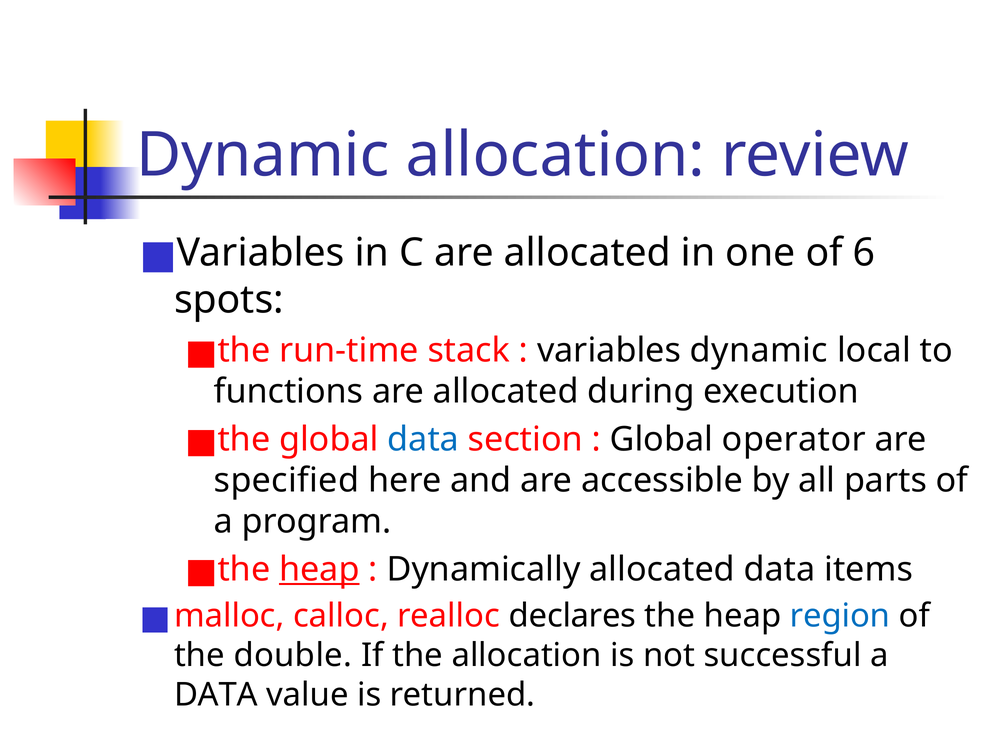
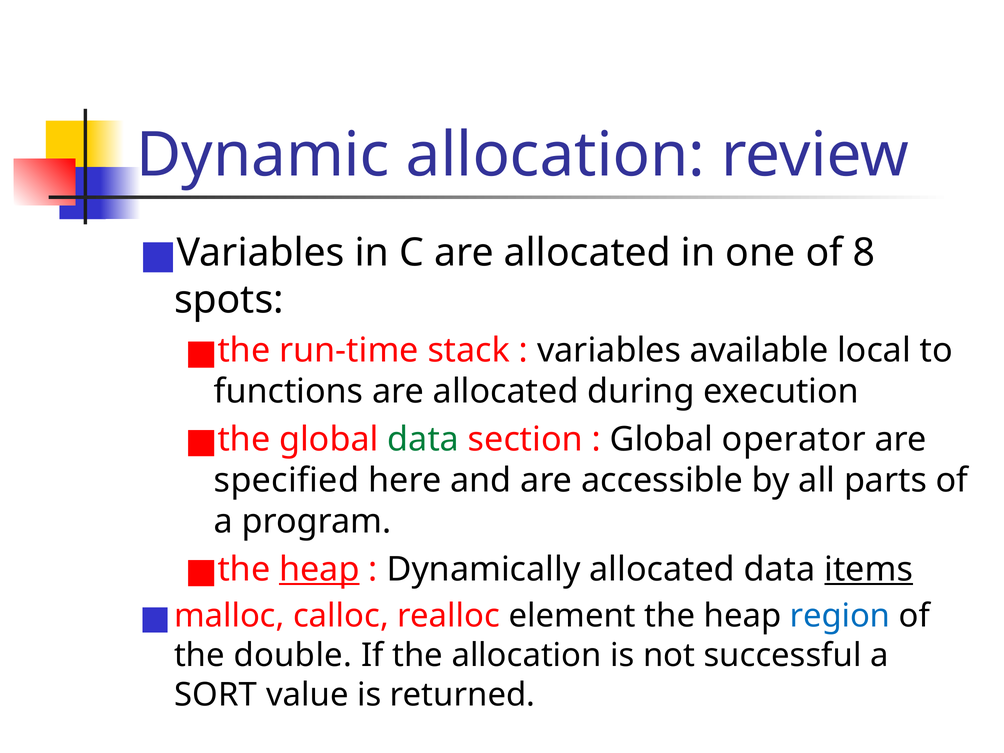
6: 6 -> 8
variables dynamic: dynamic -> available
data at (423, 439) colour: blue -> green
items underline: none -> present
declares: declares -> element
DATA at (216, 695): DATA -> SORT
